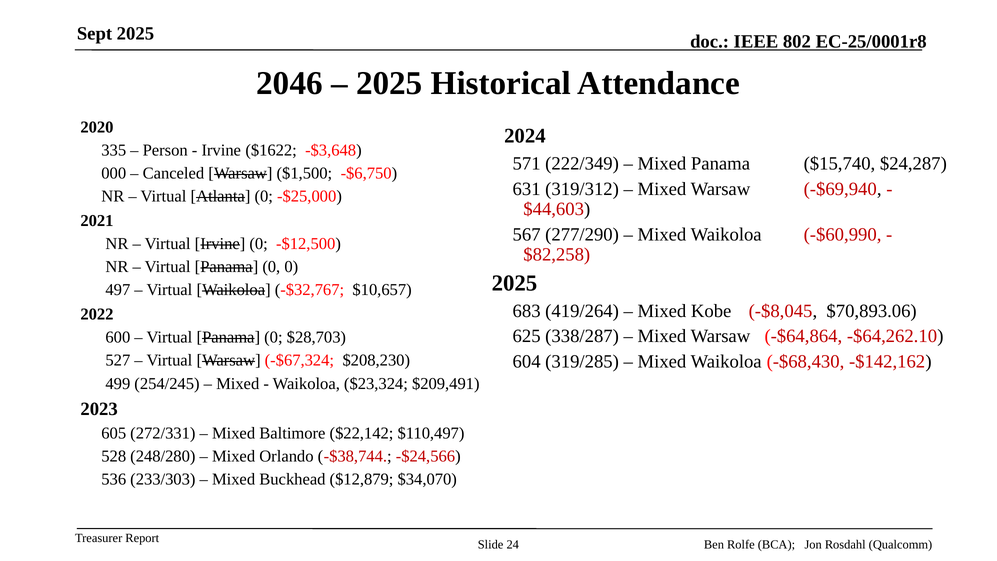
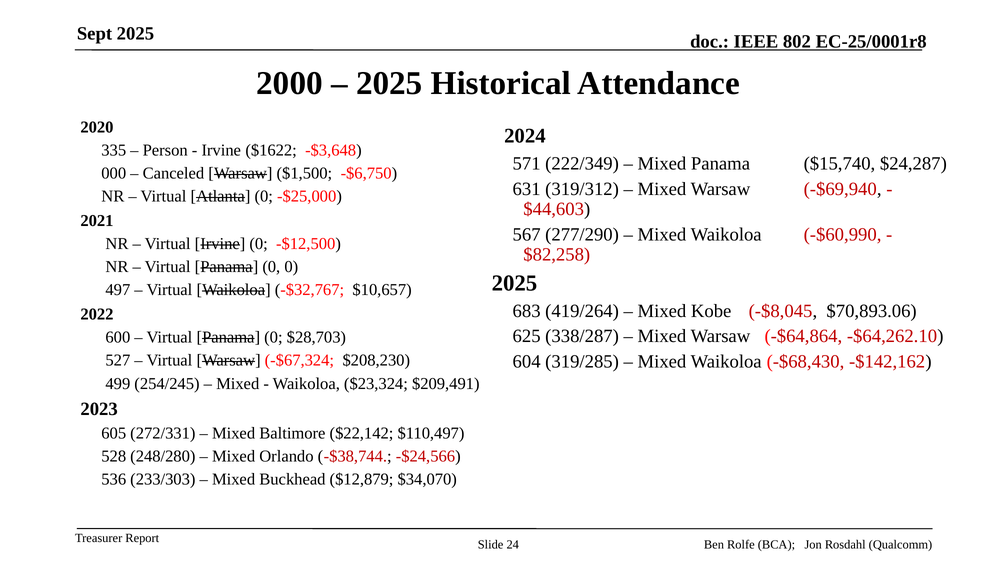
2046: 2046 -> 2000
